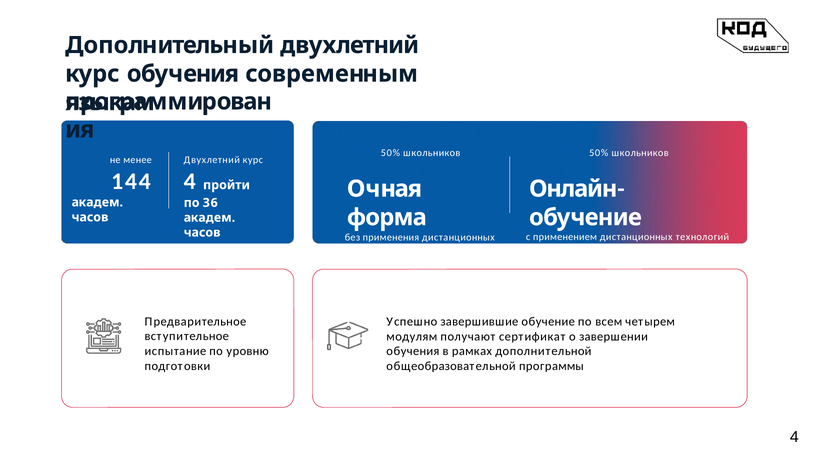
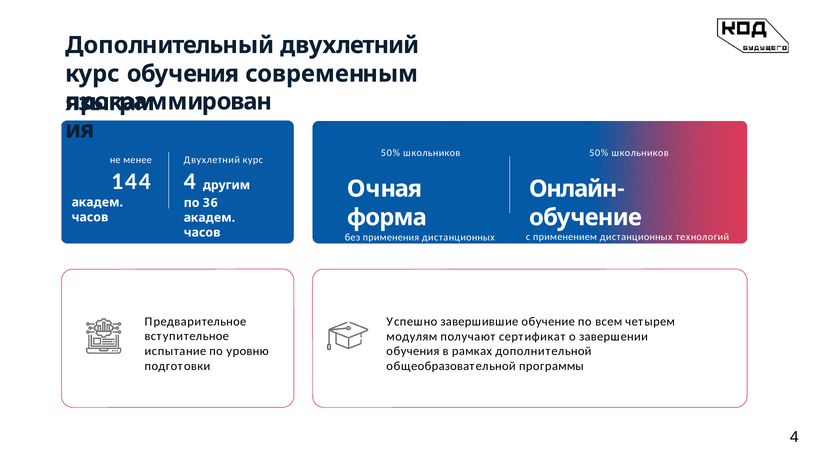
пройти: пройти -> другим
